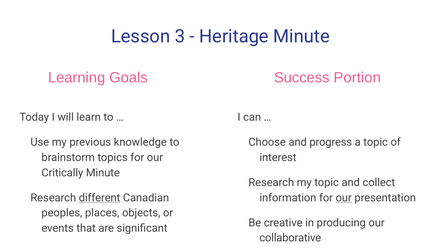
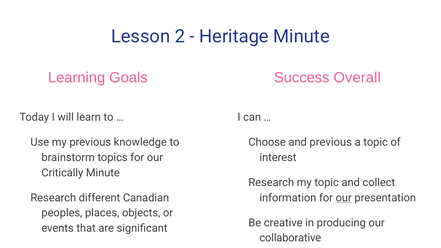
3: 3 -> 2
Portion: Portion -> Overall
and progress: progress -> previous
different underline: present -> none
